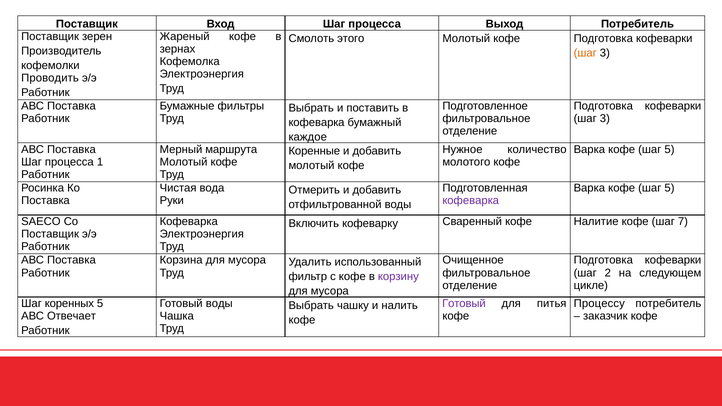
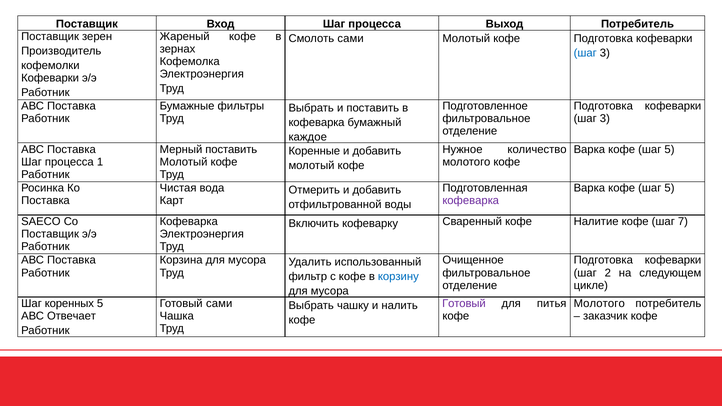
Смолоть этого: этого -> сами
шаг at (585, 53) colour: orange -> blue
Проводить at (50, 78): Проводить -> Кофеварки
Мерный маршрута: маршрута -> поставить
Руки: Руки -> Карт
корзину colour: purple -> blue
Готовый воды: воды -> сами
Процессу at (599, 304): Процессу -> Молотого
